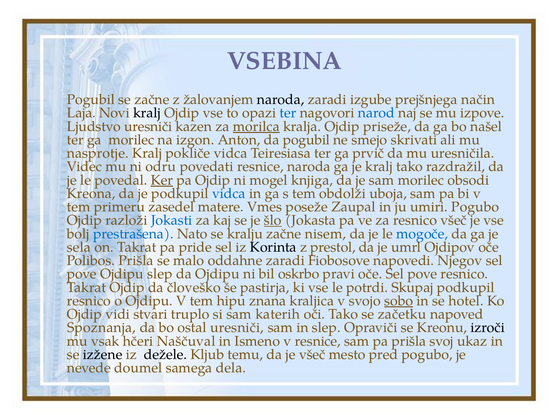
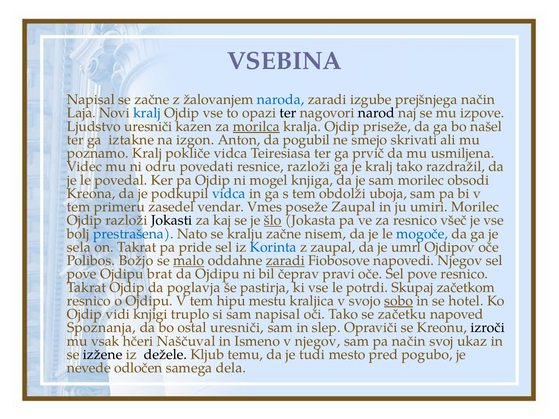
Pogubil at (91, 100): Pogubil -> Napisal
naroda at (281, 100) colour: black -> blue
kralj at (147, 113) colour: black -> blue
ter at (288, 113) colour: blue -> black
narod colour: blue -> black
ga morilec: morilec -> iztakne
nasprotje: nasprotje -> poznamo
uresničila: uresničila -> usmiljena
resnice naroda: naroda -> razloži
Ker underline: present -> none
matere: matere -> vendar
umiri Pogubo: Pogubo -> Morilec
Jokasti colour: blue -> black
Korinta colour: black -> blue
z prestol: prestol -> zaupal
Polibos Prišla: Prišla -> Božjo
malo underline: none -> present
zaradi at (285, 261) underline: none -> present
Ojdipu slep: slep -> brat
oskrbo: oskrbo -> čeprav
človeško: človeško -> poglavja
Skupaj podkupil: podkupil -> začetkom
znana: znana -> mestu
stvari: stvari -> knjigi
sam katerih: katerih -> napisal
v resnice: resnice -> njegov
pa prišla: prišla -> način
je všeč: všeč -> tudi
doumel: doumel -> odločen
